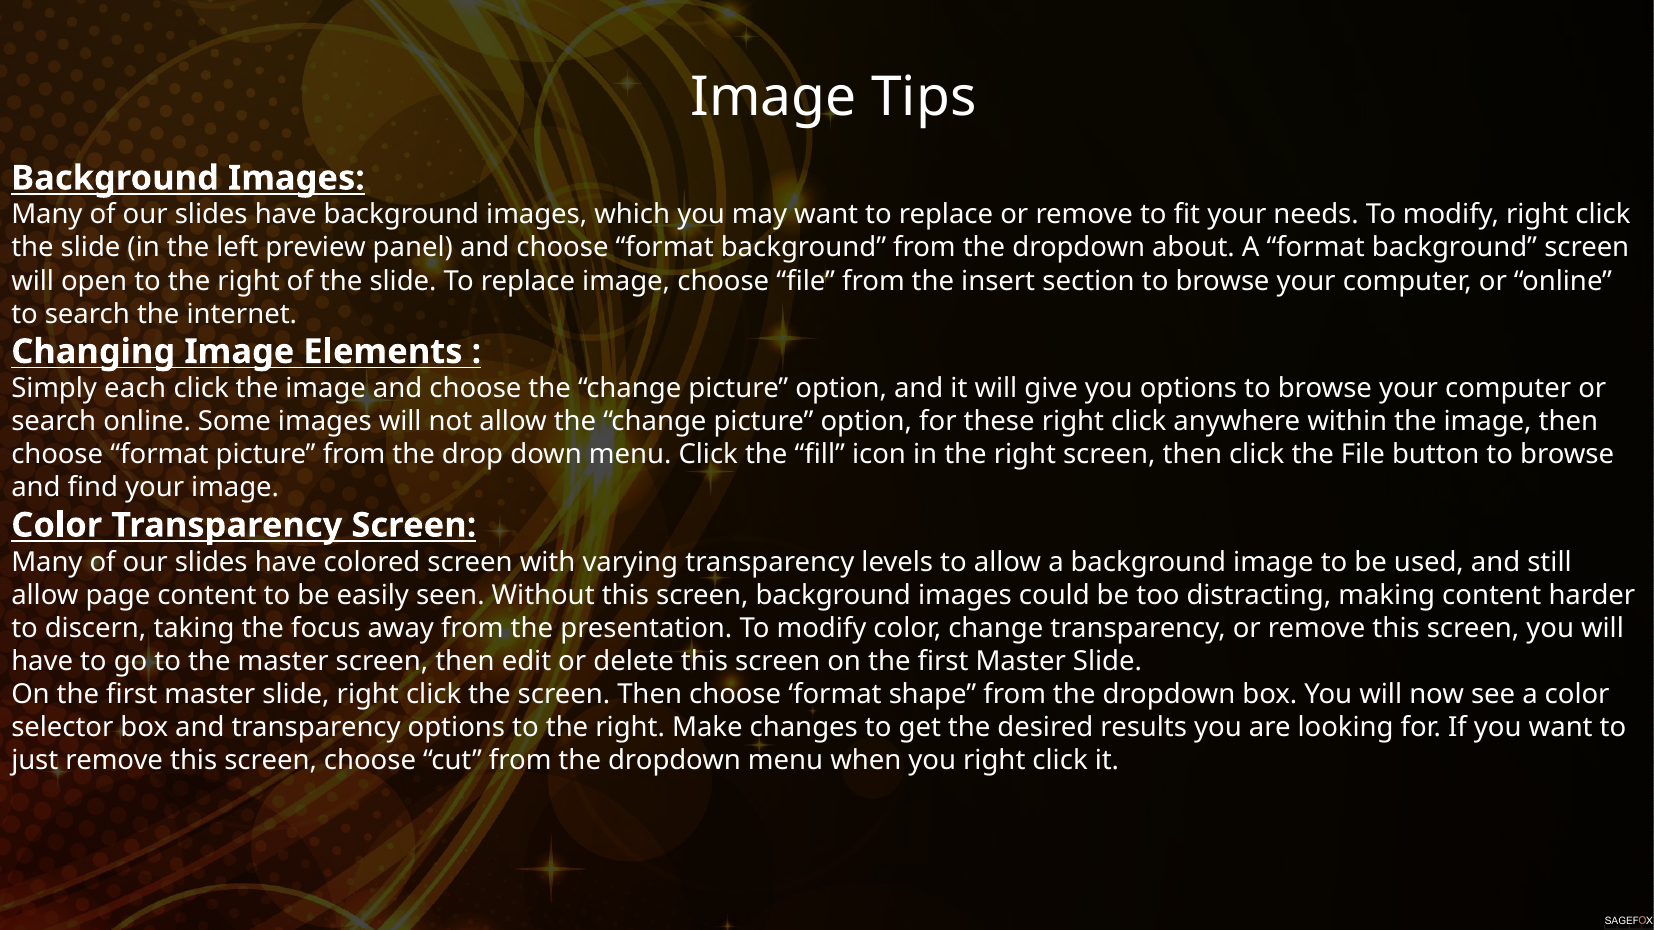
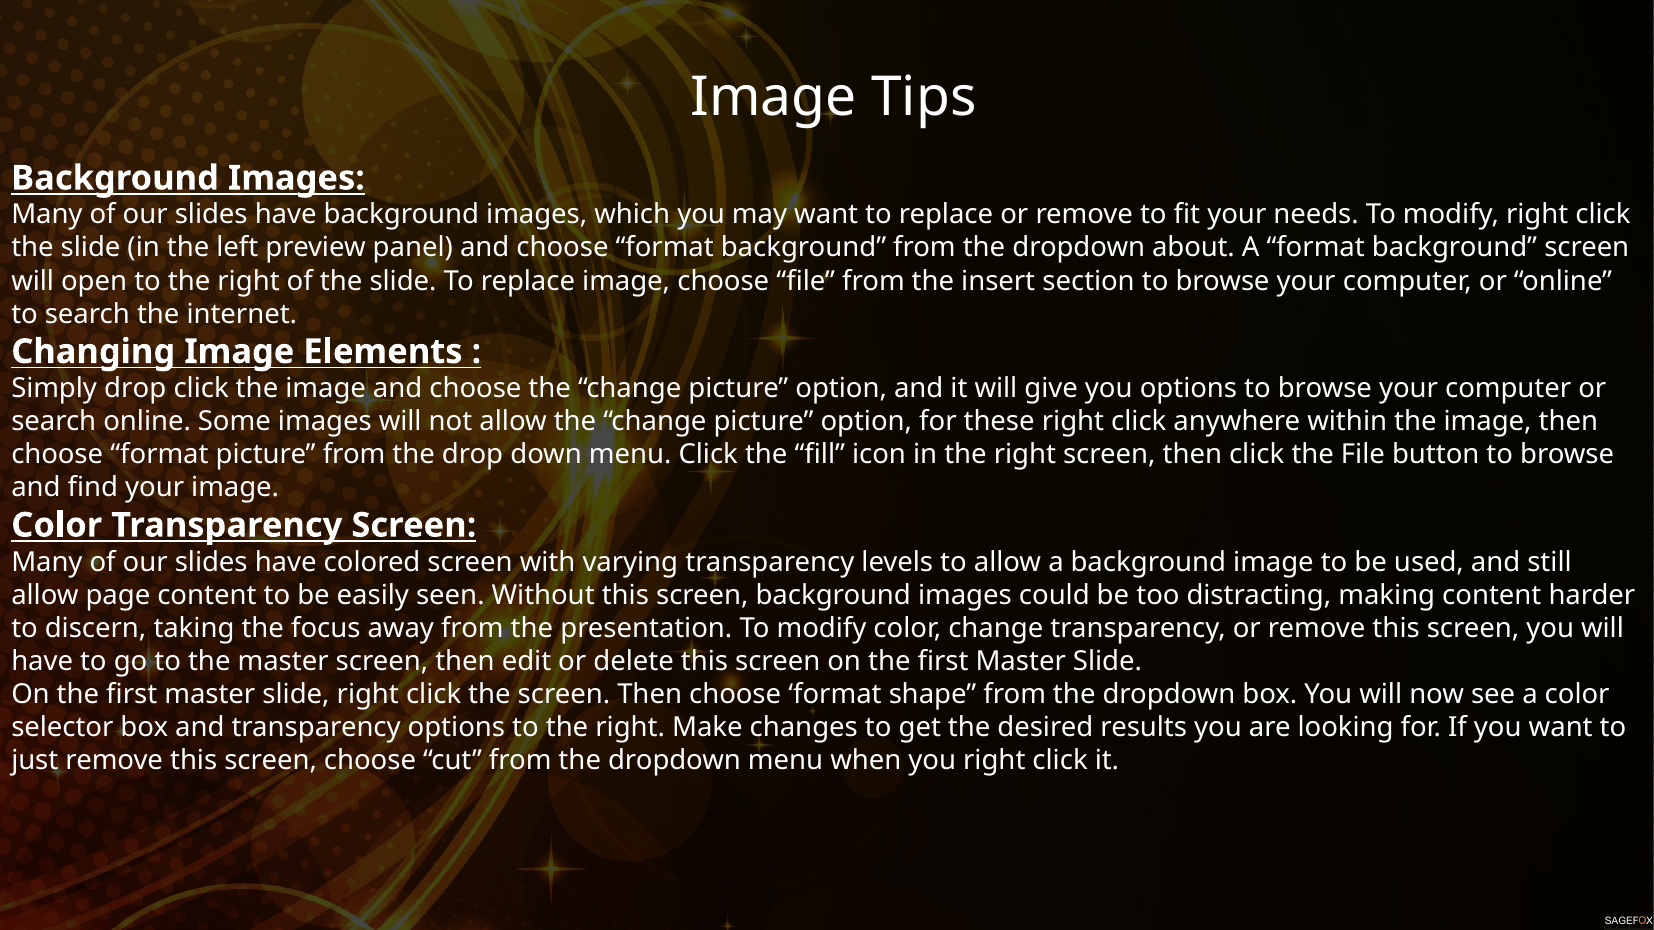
Simply each: each -> drop
